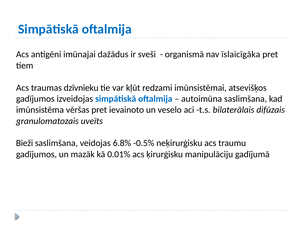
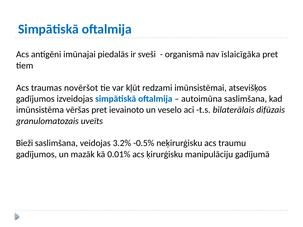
dažādus: dažādus -> piedalās
dzīvnieku: dzīvnieku -> novēršot
6.8%: 6.8% -> 3.2%
